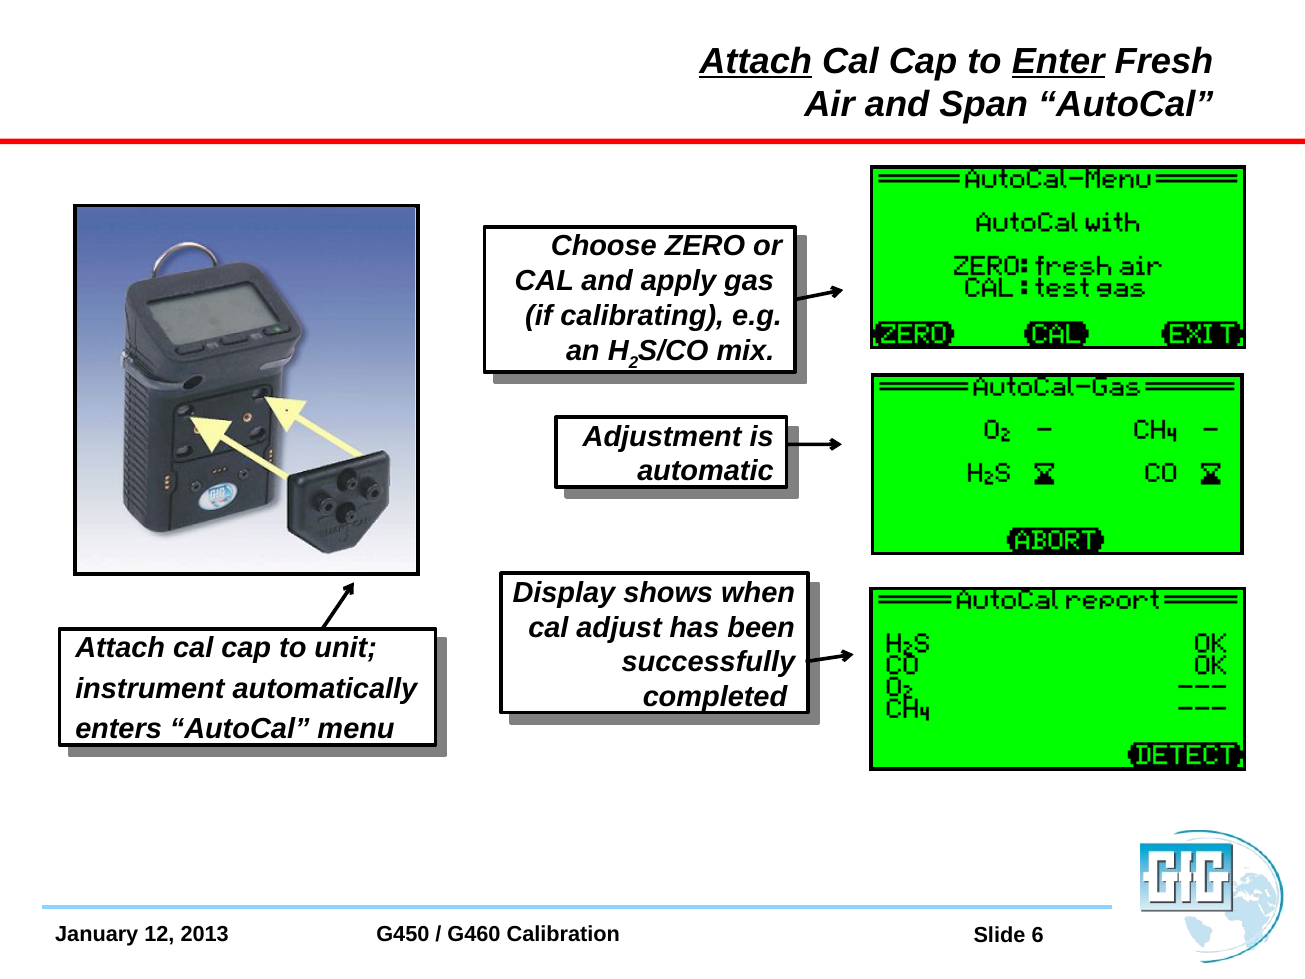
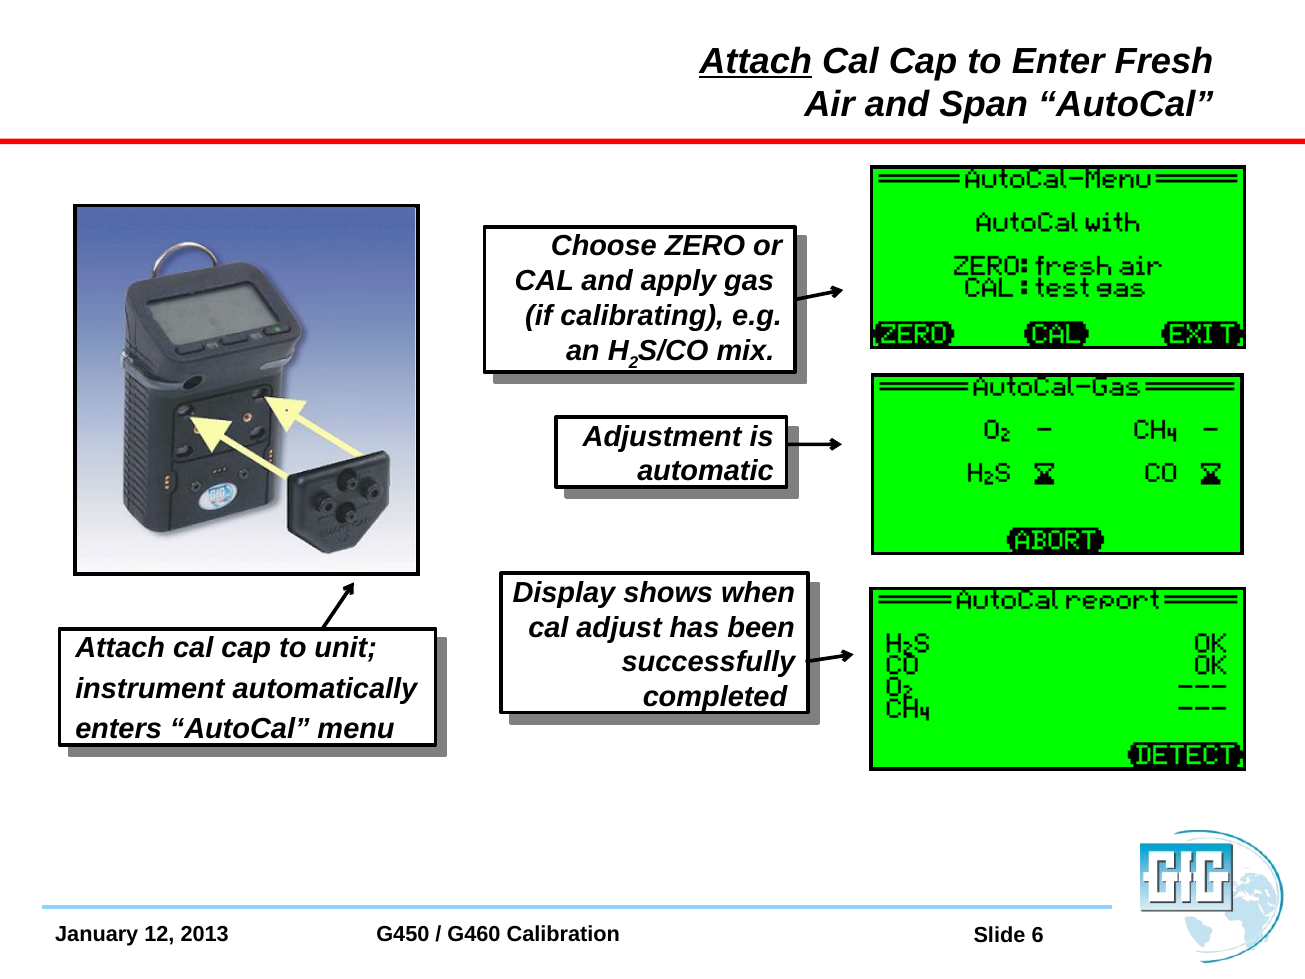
Enter underline: present -> none
